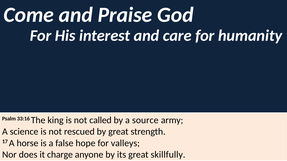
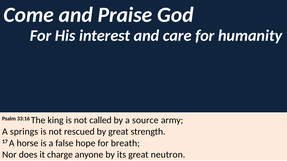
science: science -> springs
valleys: valleys -> breath
skillfully: skillfully -> neutron
